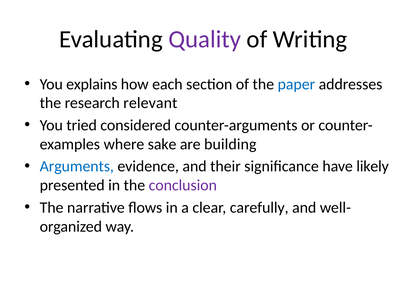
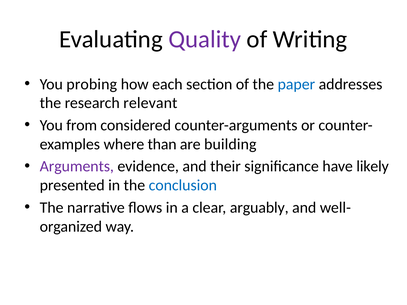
explains: explains -> probing
tried: tried -> from
sake: sake -> than
Arguments colour: blue -> purple
conclusion colour: purple -> blue
carefully: carefully -> arguably
